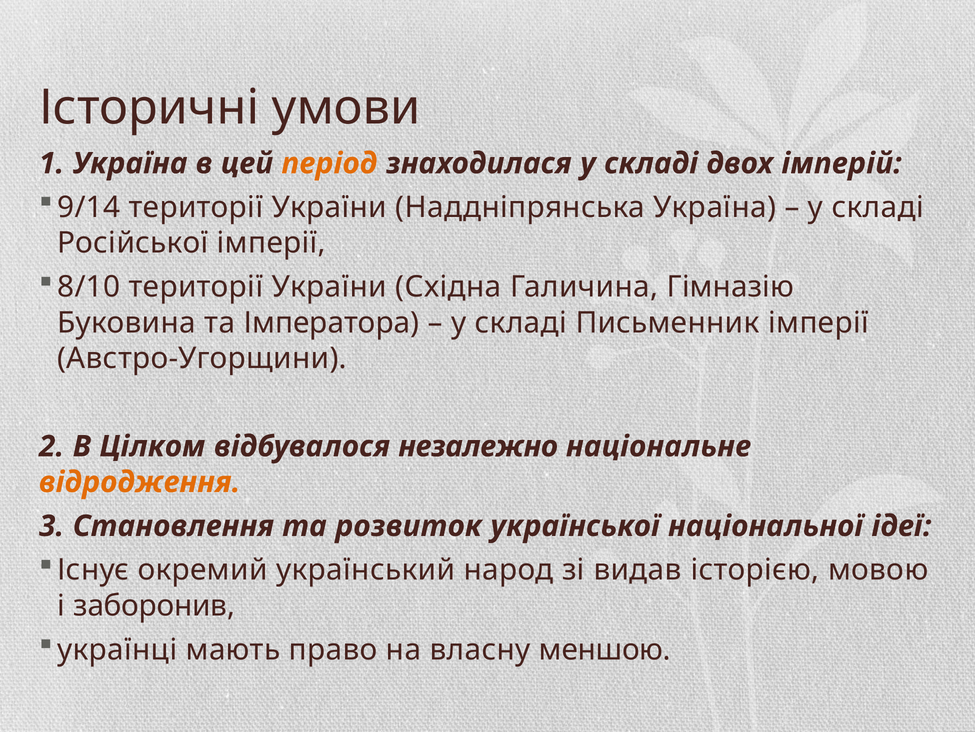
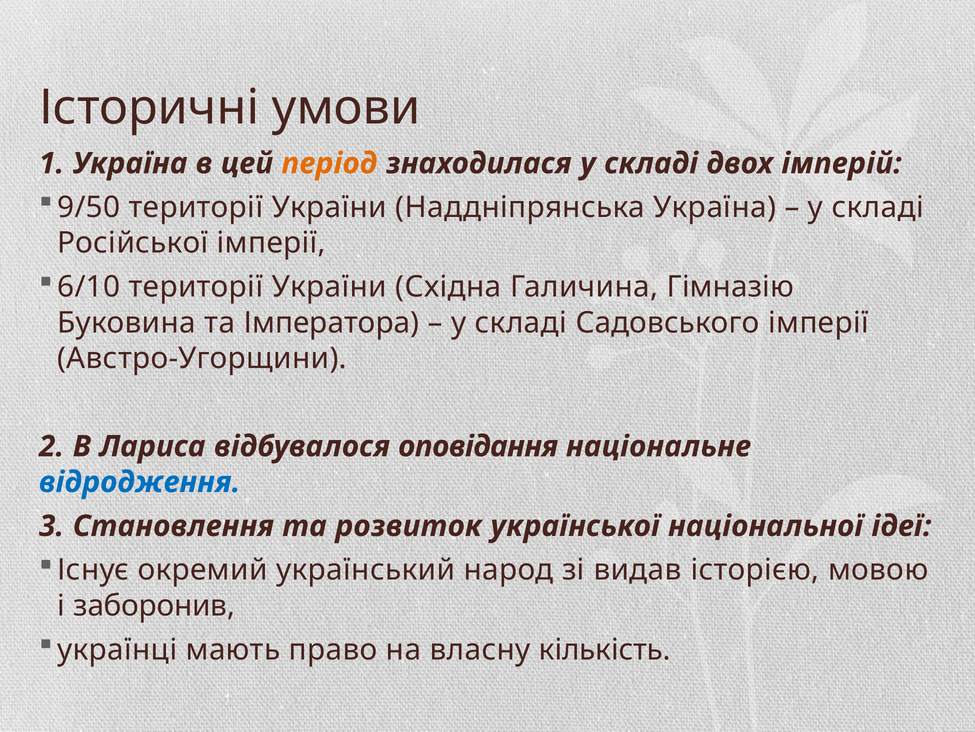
9/14: 9/14 -> 9/50
8/10: 8/10 -> 6/10
Письменник: Письменник -> Садовського
Цілком: Цілком -> Лариса
незалежно: незалежно -> оповідання
відродження colour: orange -> blue
меншою: меншою -> кількість
